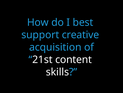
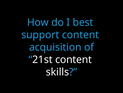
support creative: creative -> content
